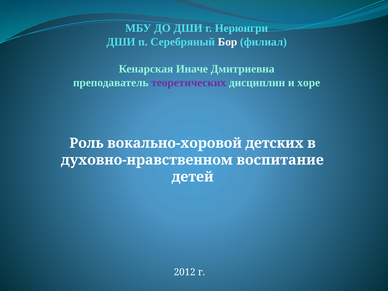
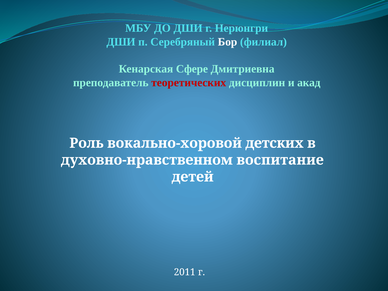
Иначе: Иначе -> Сфере
теоретических colour: purple -> red
хоре: хоре -> акад
2012: 2012 -> 2011
